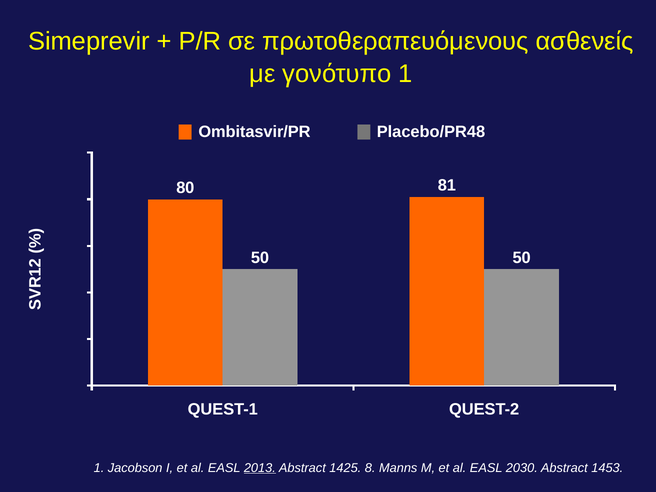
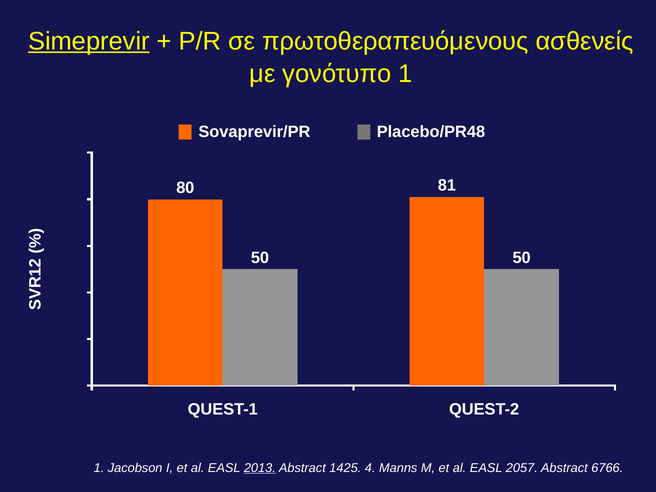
Simeprevir underline: none -> present
Ombitasvir/PR: Ombitasvir/PR -> Sovaprevir/PR
8: 8 -> 4
2030: 2030 -> 2057
1453: 1453 -> 6766
